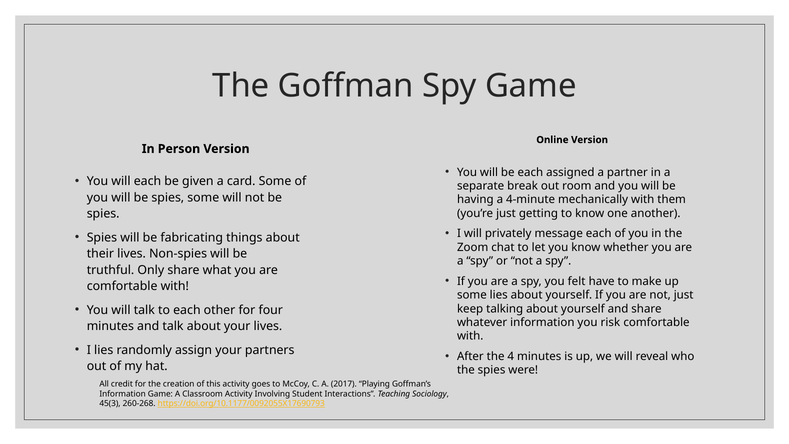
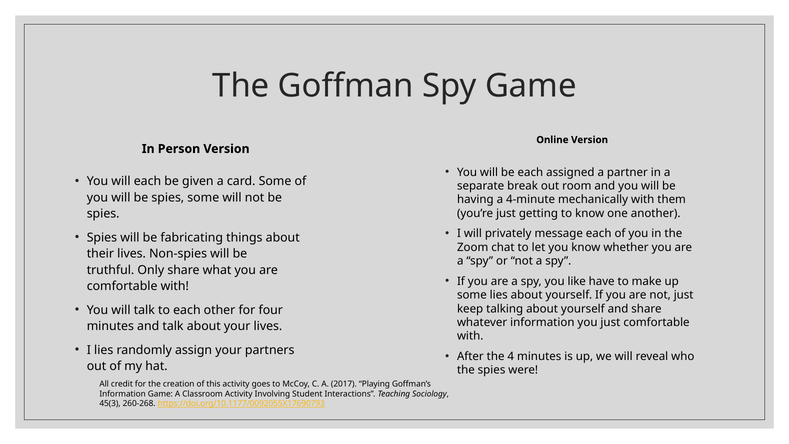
felt: felt -> like
you risk: risk -> just
